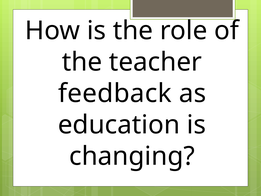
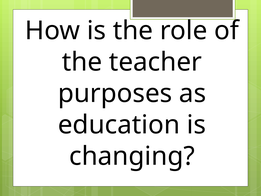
feedback: feedback -> purposes
